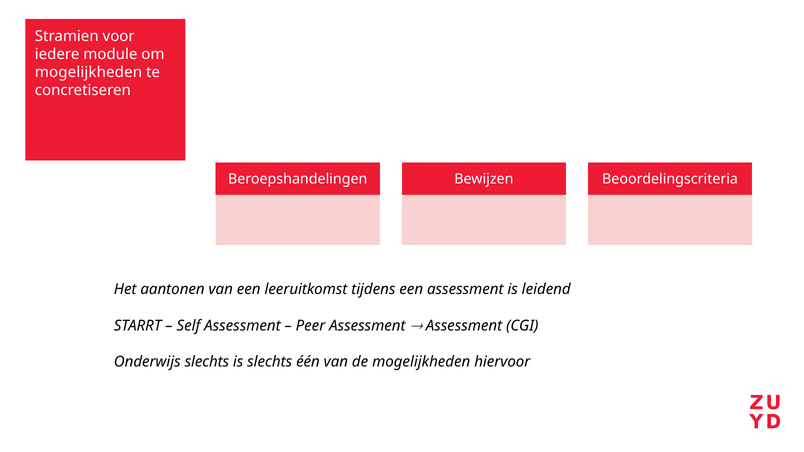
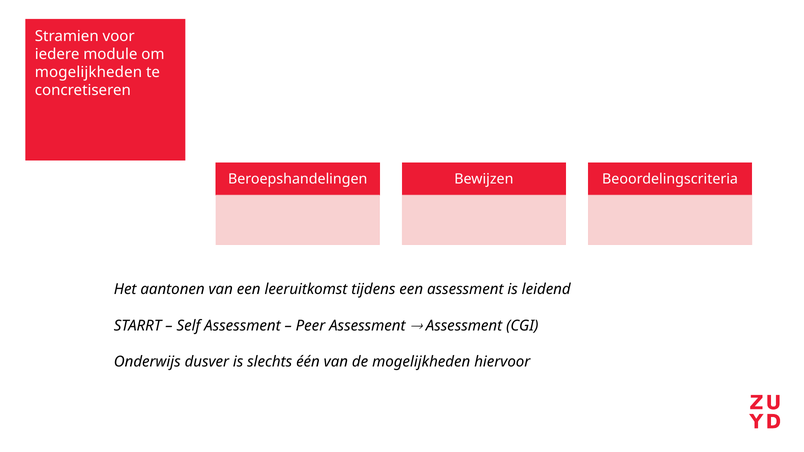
Onderwijs slechts: slechts -> dusver
